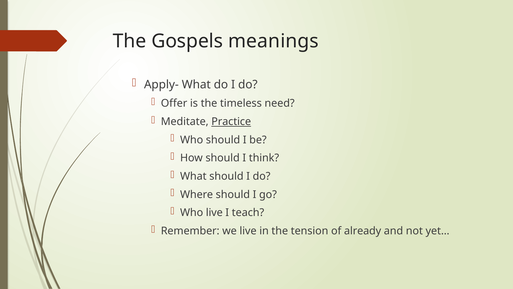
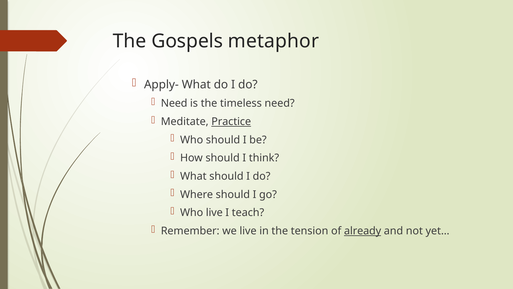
meanings: meanings -> metaphor
Offer at (174, 103): Offer -> Need
already underline: none -> present
